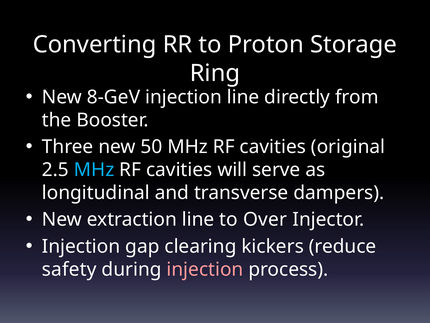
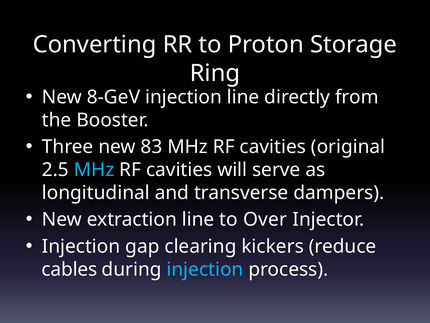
50: 50 -> 83
safety: safety -> cables
injection at (205, 269) colour: pink -> light blue
